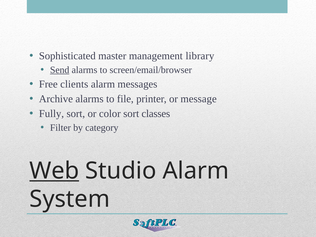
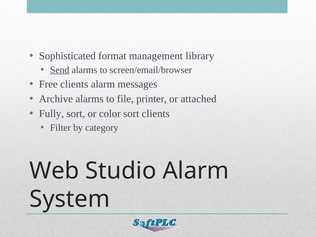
master: master -> format
message: message -> attached
sort classes: classes -> clients
Web underline: present -> none
